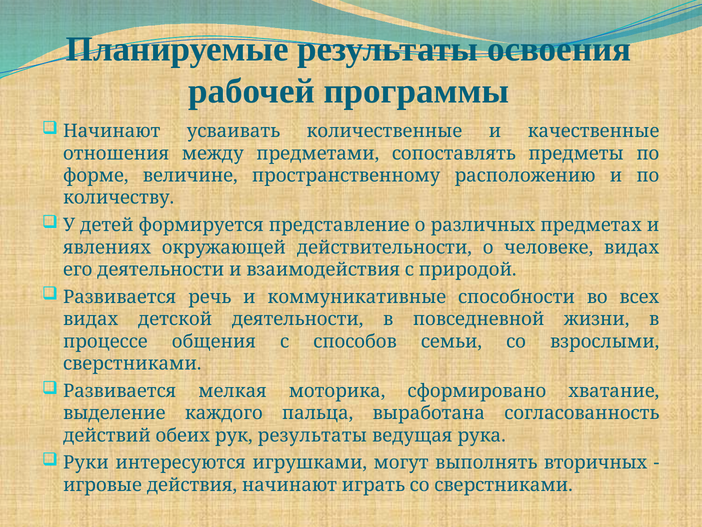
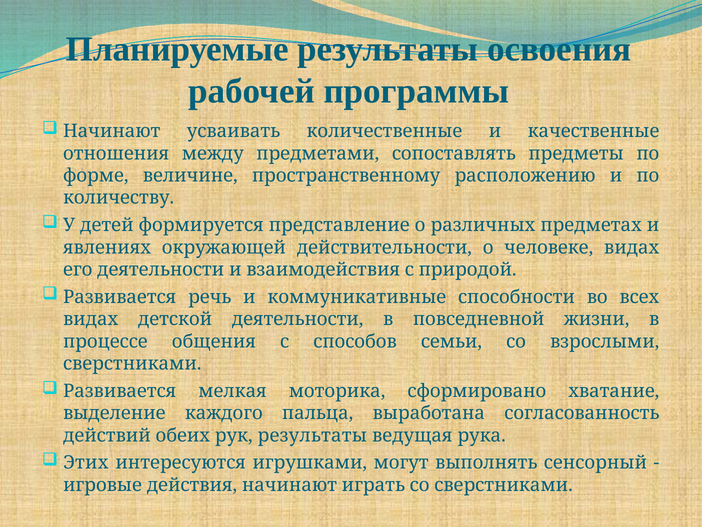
Руки: Руки -> Этих
вторичных: вторичных -> сенсорный
